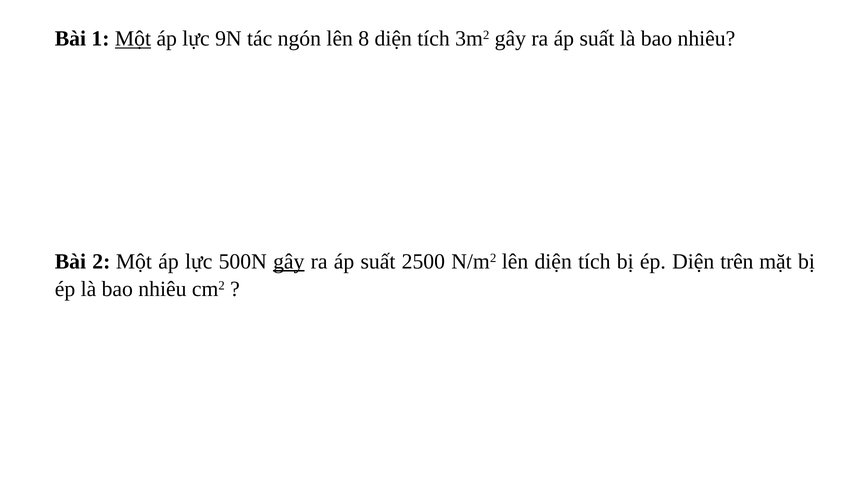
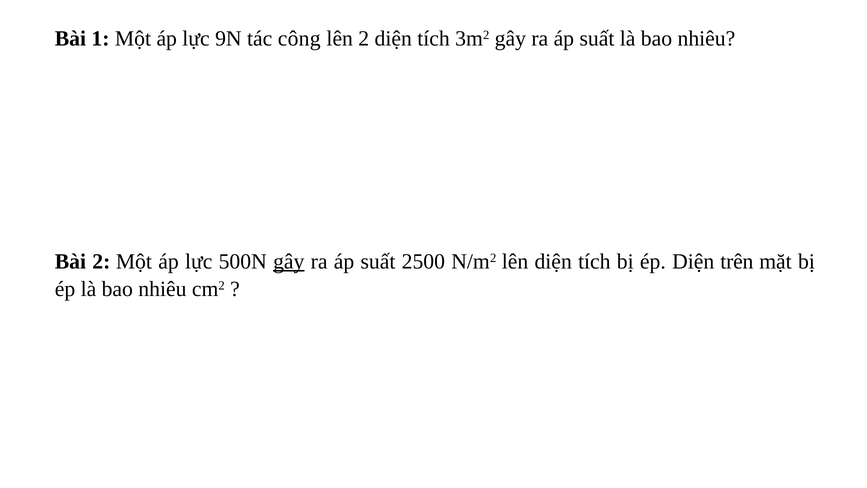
Một at (133, 39) underline: present -> none
ngón: ngón -> công
lên 8: 8 -> 2
